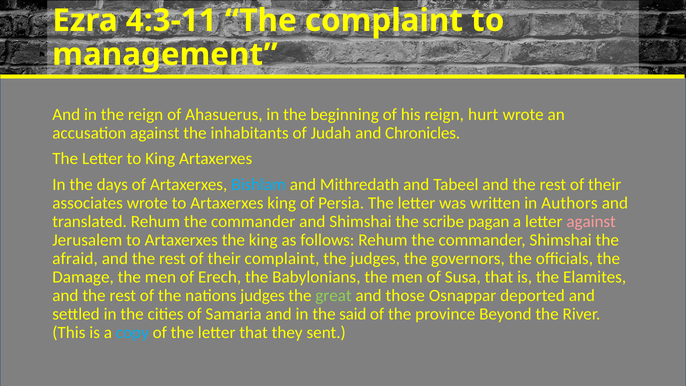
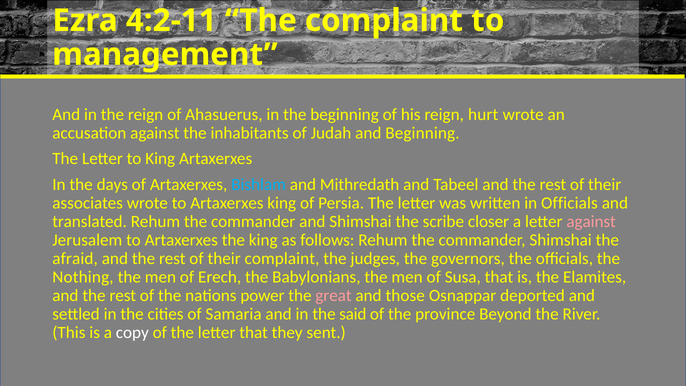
4:3-11: 4:3-11 -> 4:2-11
and Chronicles: Chronicles -> Beginning
in Authors: Authors -> Officials
pagan: pagan -> closer
Damage: Damage -> Nothing
nations judges: judges -> power
great colour: light green -> pink
copy colour: light blue -> white
